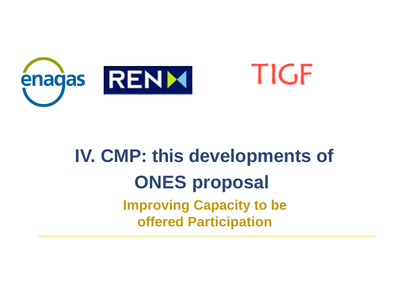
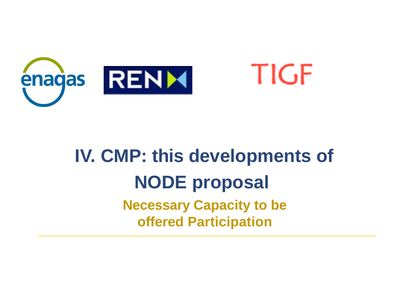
ONES: ONES -> NODE
Improving: Improving -> Necessary
